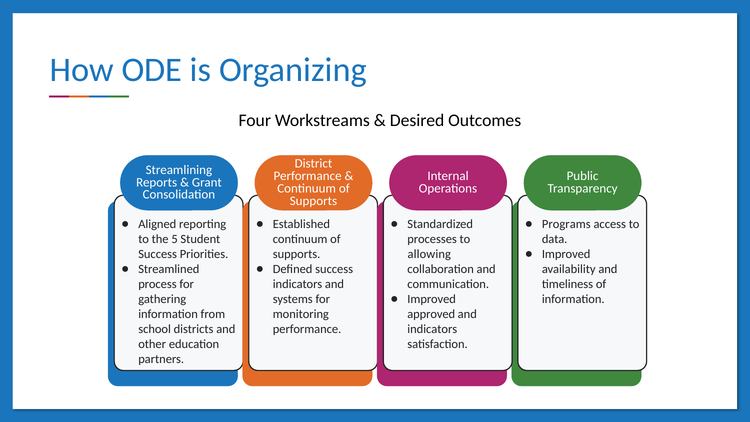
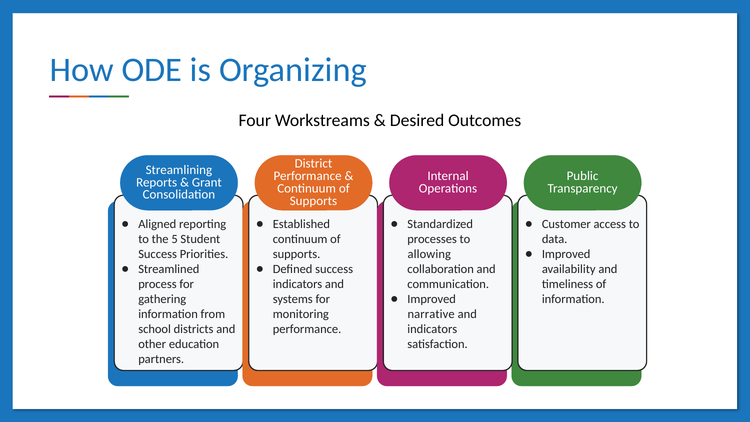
Programs: Programs -> Customer
approved: approved -> narrative
